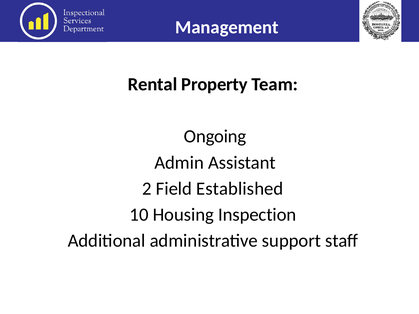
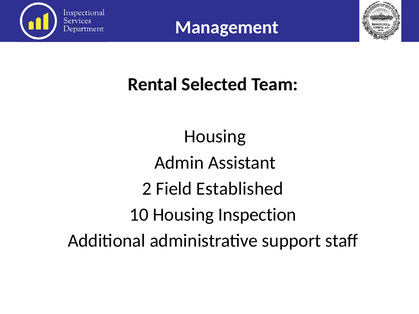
Property: Property -> Selected
Ongoing at (215, 137): Ongoing -> Housing
